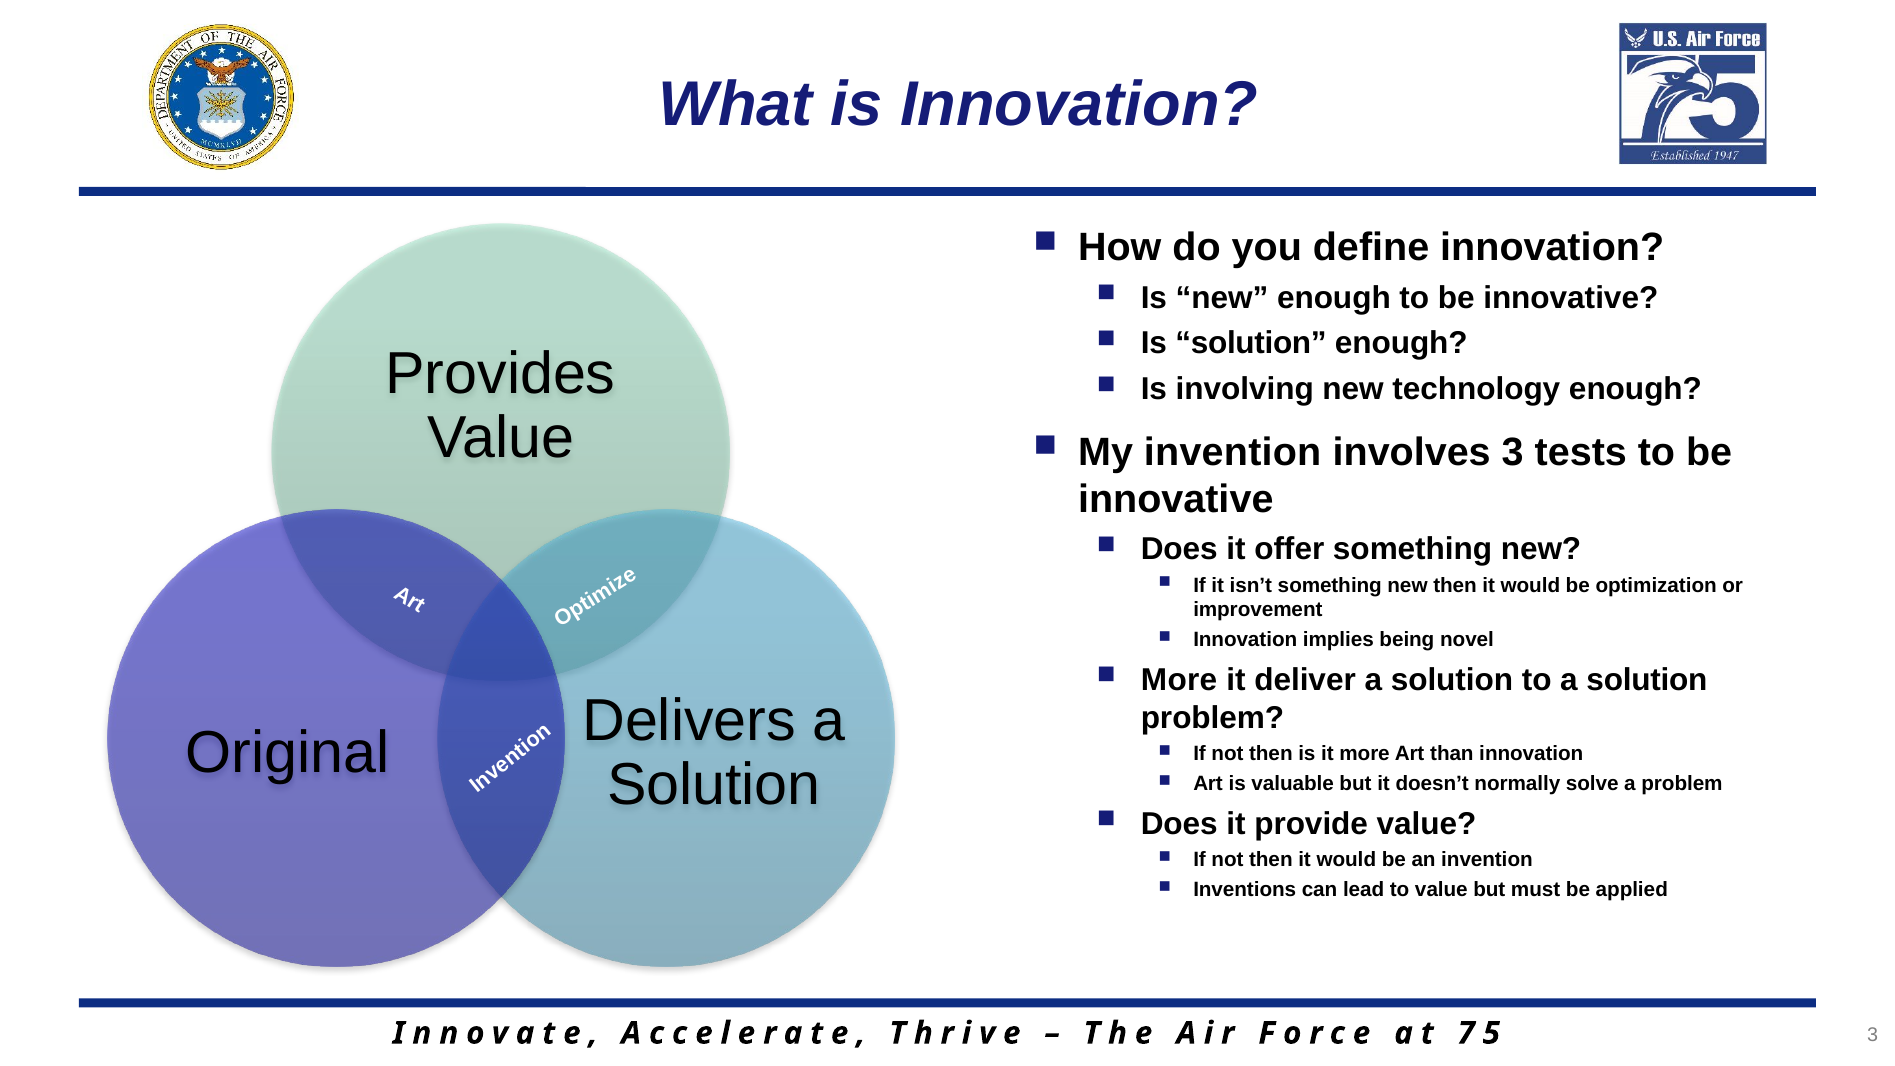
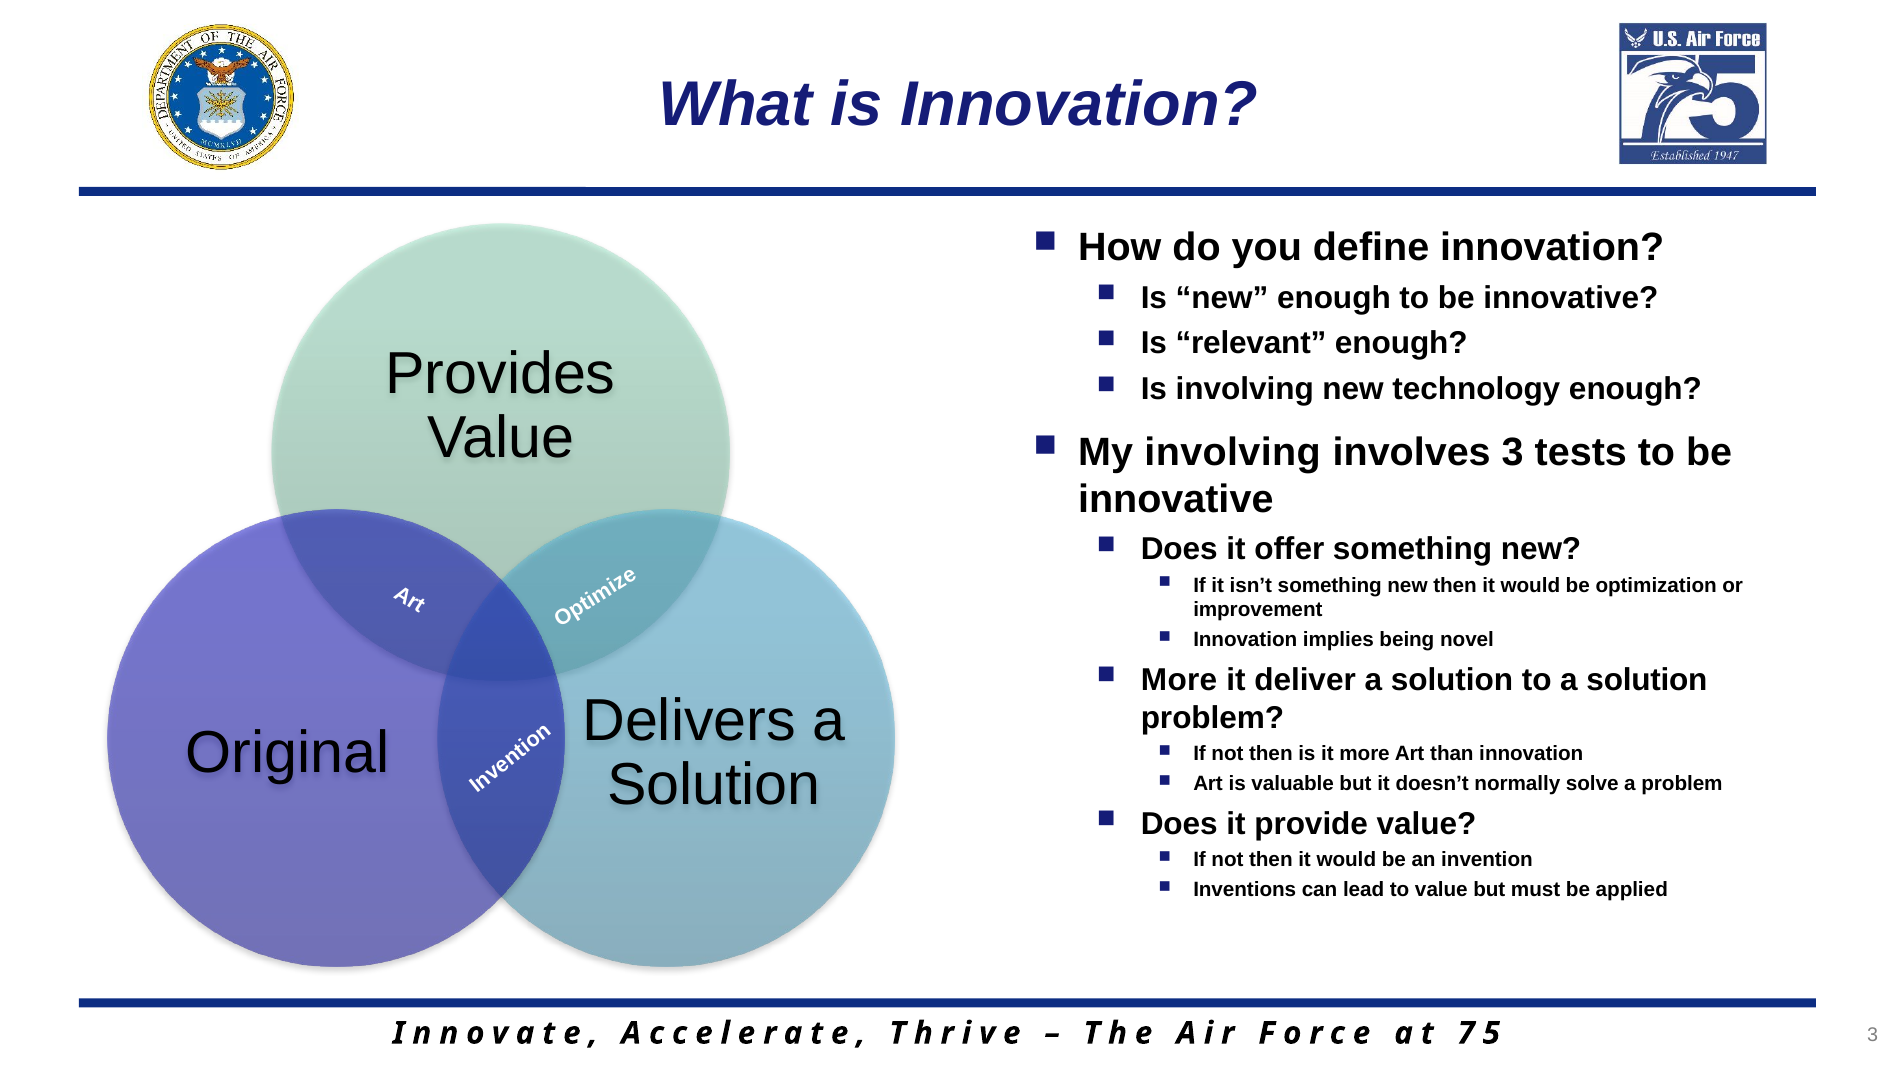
Is solution: solution -> relevant
My invention: invention -> involving
